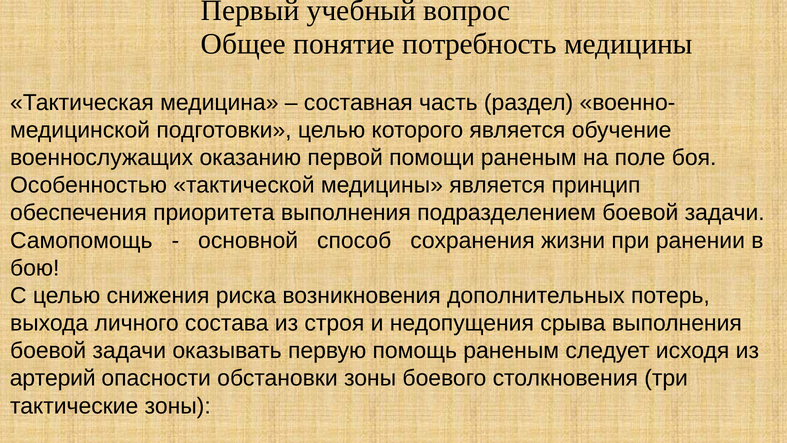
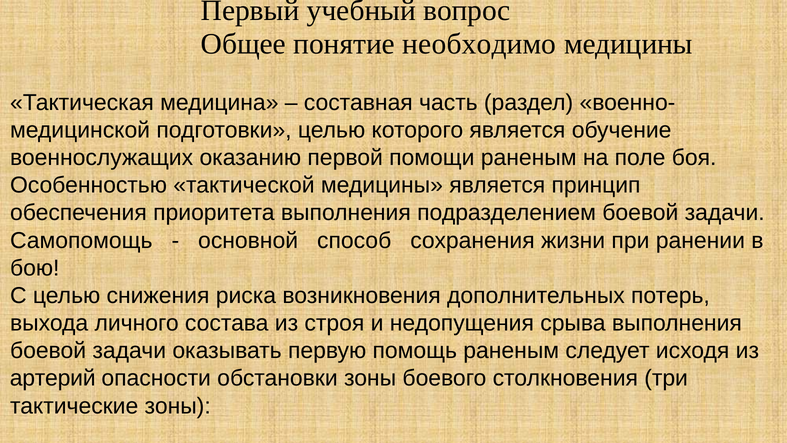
потребность: потребность -> необходимо
